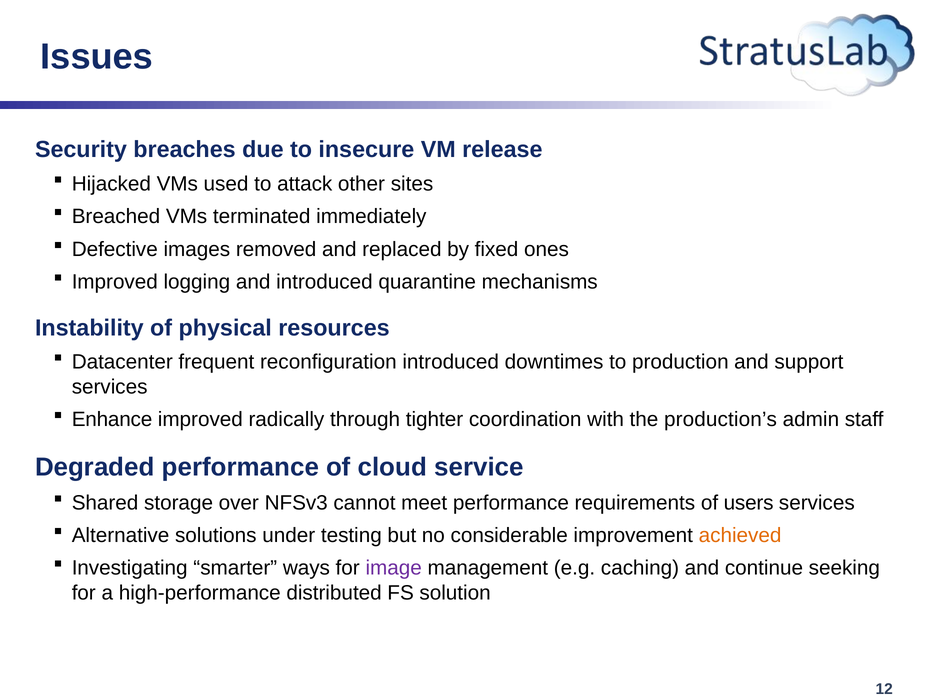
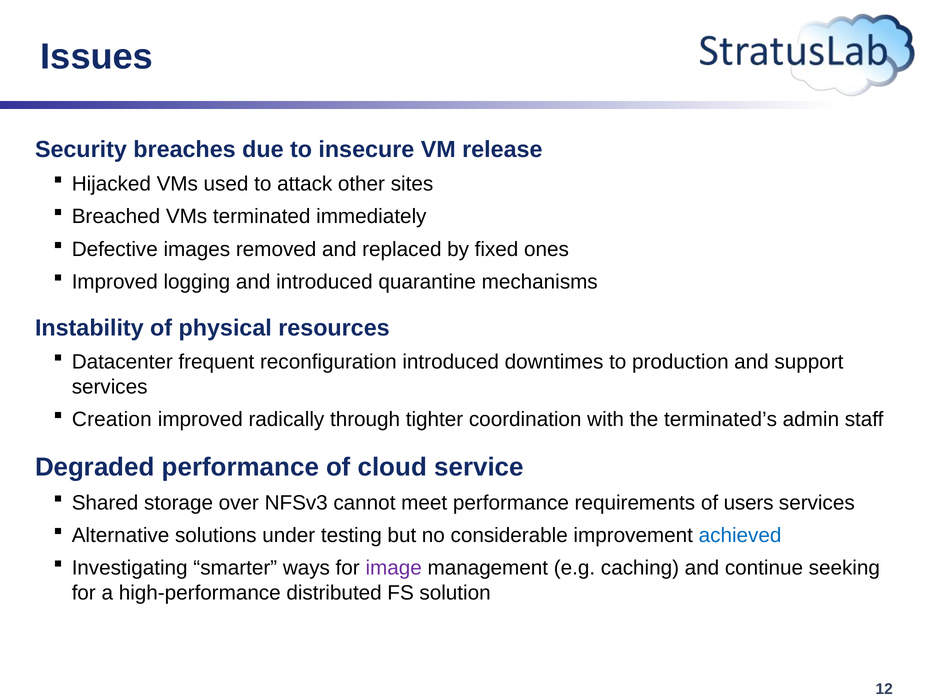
Enhance: Enhance -> Creation
production’s: production’s -> terminated’s
achieved colour: orange -> blue
